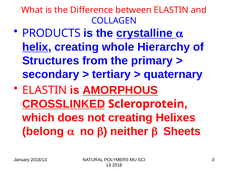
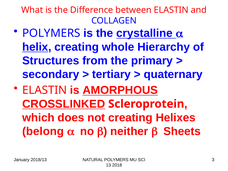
PRODUCTS at (51, 33): PRODUCTS -> POLYMERS
